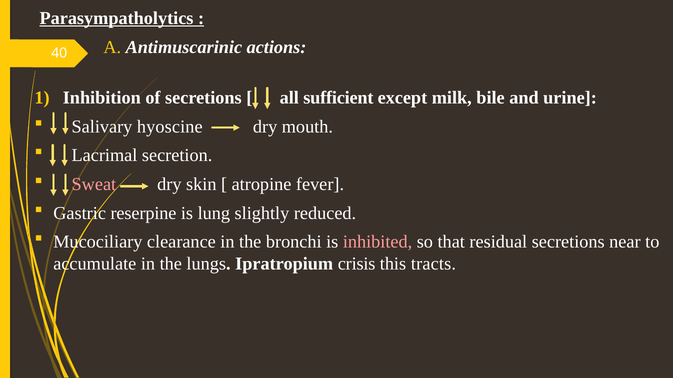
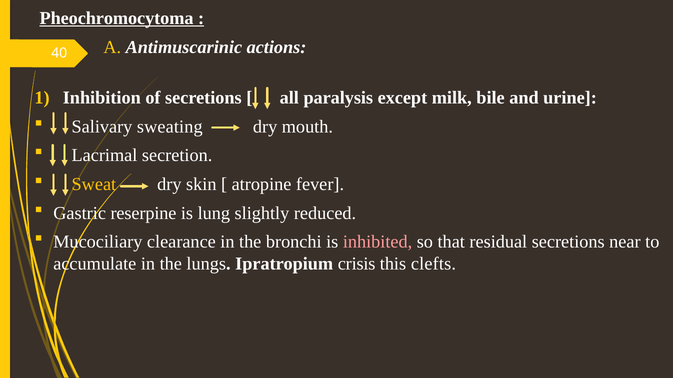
Parasympatholytics: Parasympatholytics -> Pheochromocytoma
sufficient: sufficient -> paralysis
hyoscine: hyoscine -> sweating
Sweat colour: pink -> yellow
tracts: tracts -> clefts
